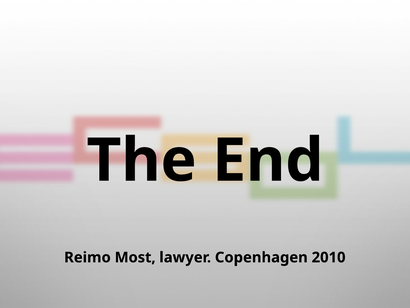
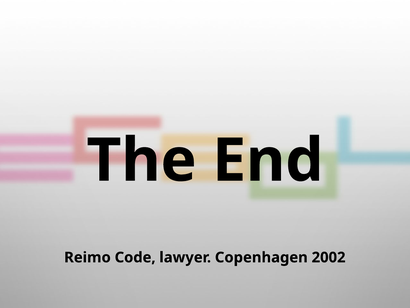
Most: Most -> Code
2010: 2010 -> 2002
